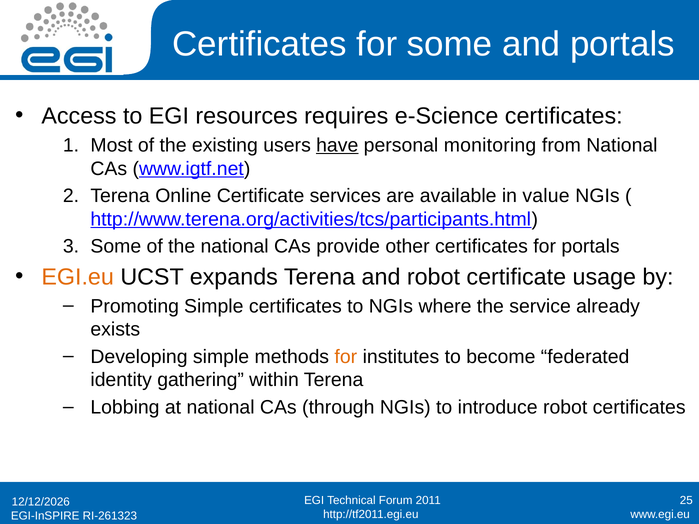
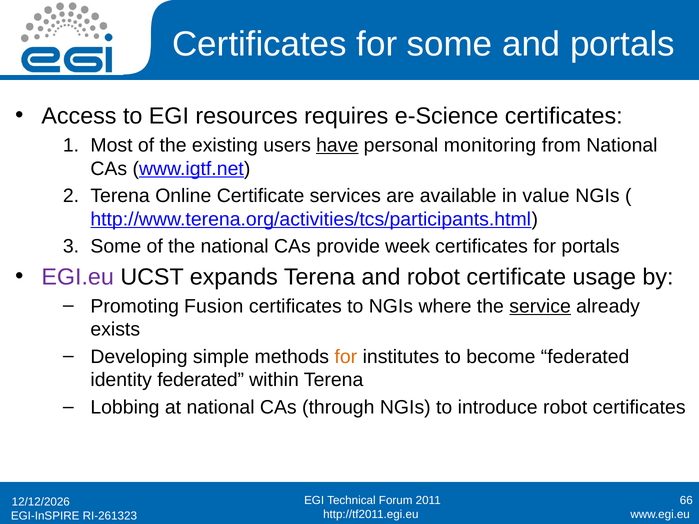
other: other -> week
EGI.eu colour: orange -> purple
Promoting Simple: Simple -> Fusion
service underline: none -> present
identity gathering: gathering -> federated
25: 25 -> 66
